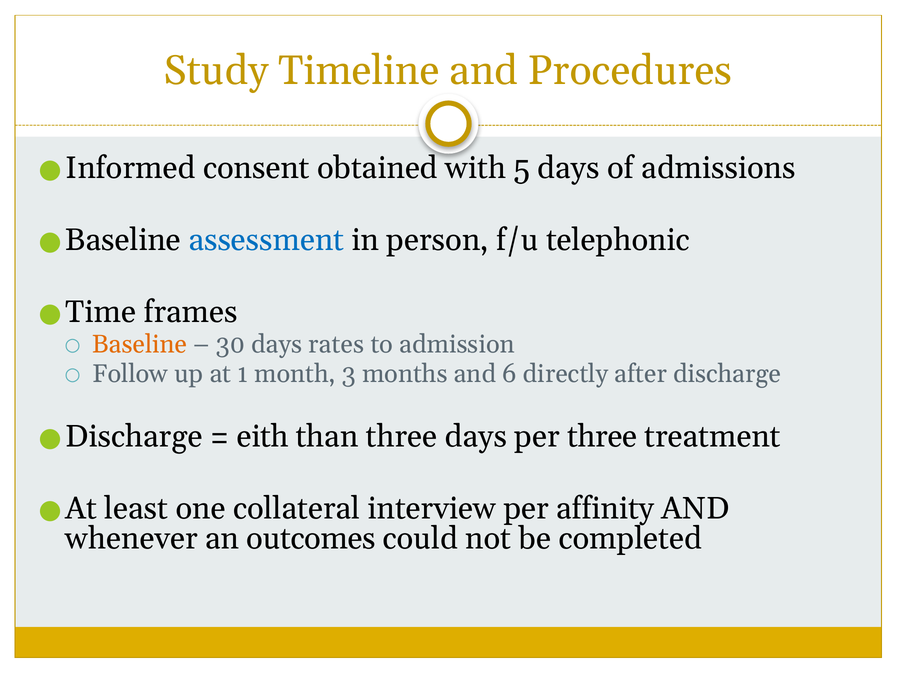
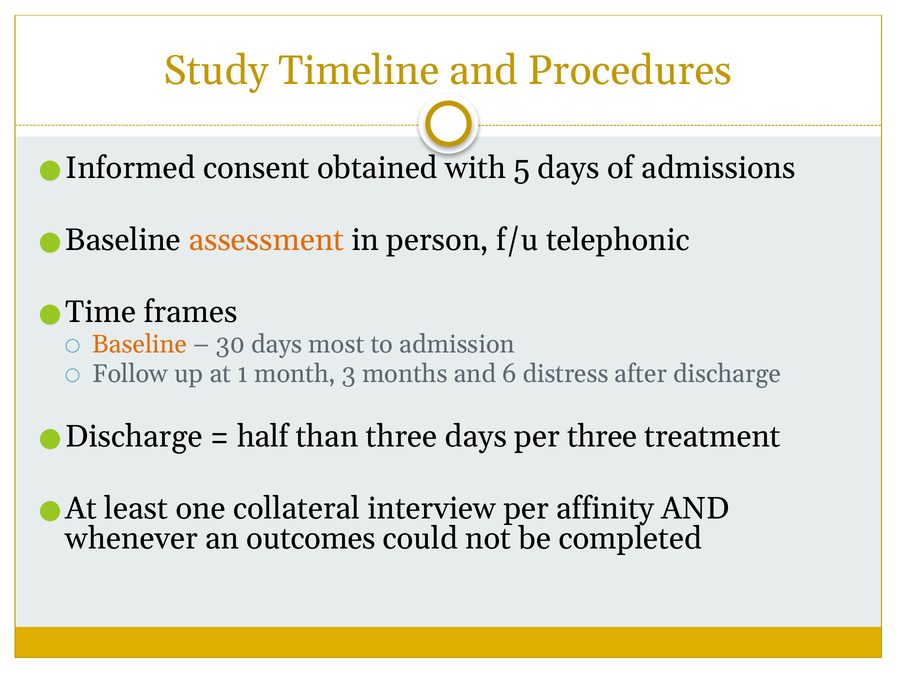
assessment colour: blue -> orange
rates: rates -> most
directly: directly -> distress
eith: eith -> half
